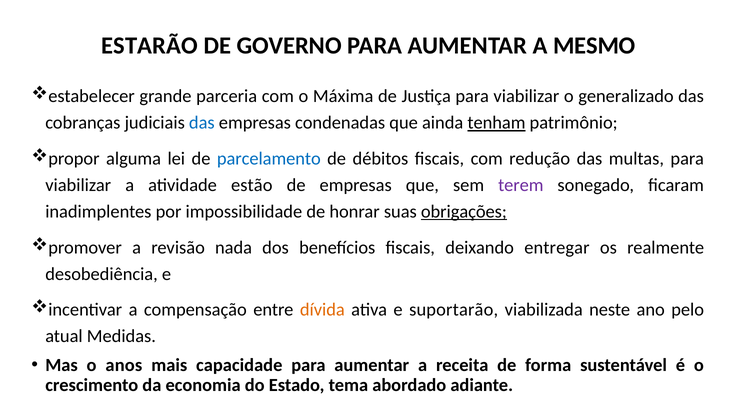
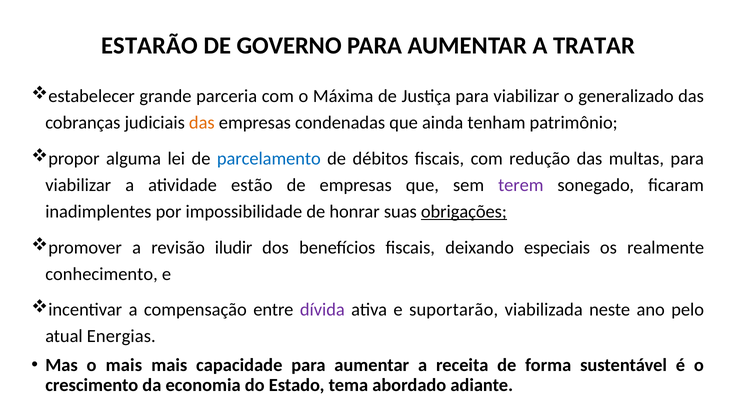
MESMO: MESMO -> TRATAR
das at (202, 123) colour: blue -> orange
tenham underline: present -> none
nada: nada -> iludir
entregar: entregar -> especiais
desobediência: desobediência -> conhecimento
dívida colour: orange -> purple
Medidas: Medidas -> Energias
o anos: anos -> mais
